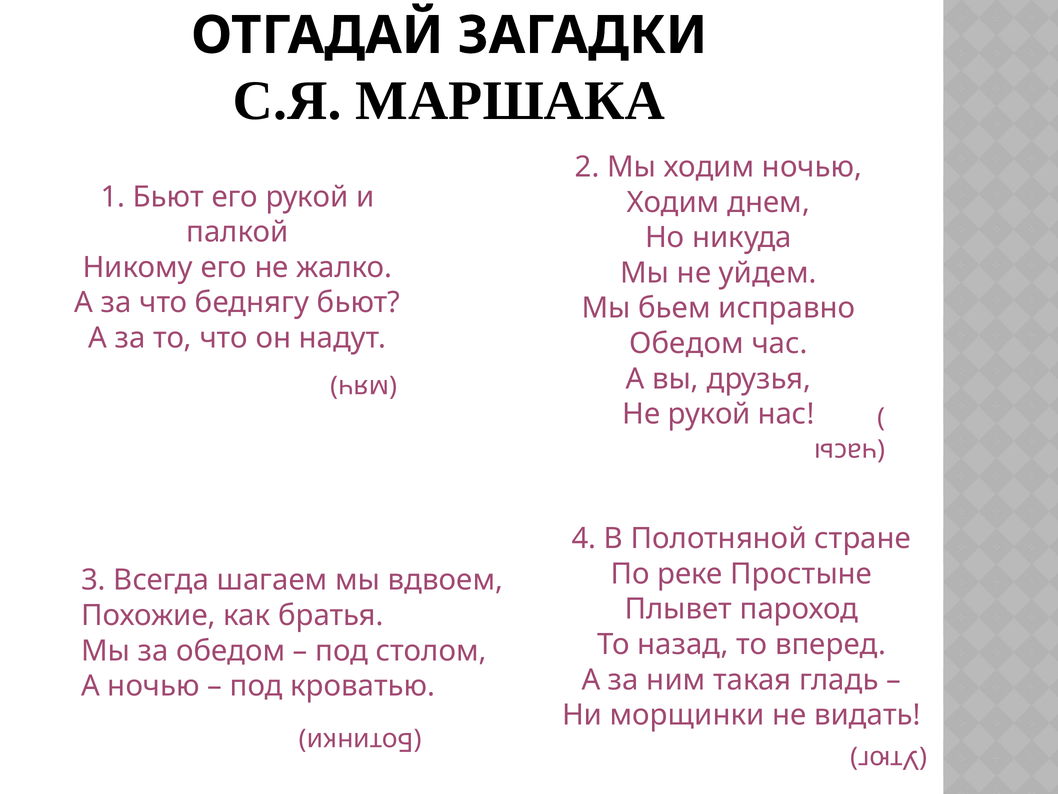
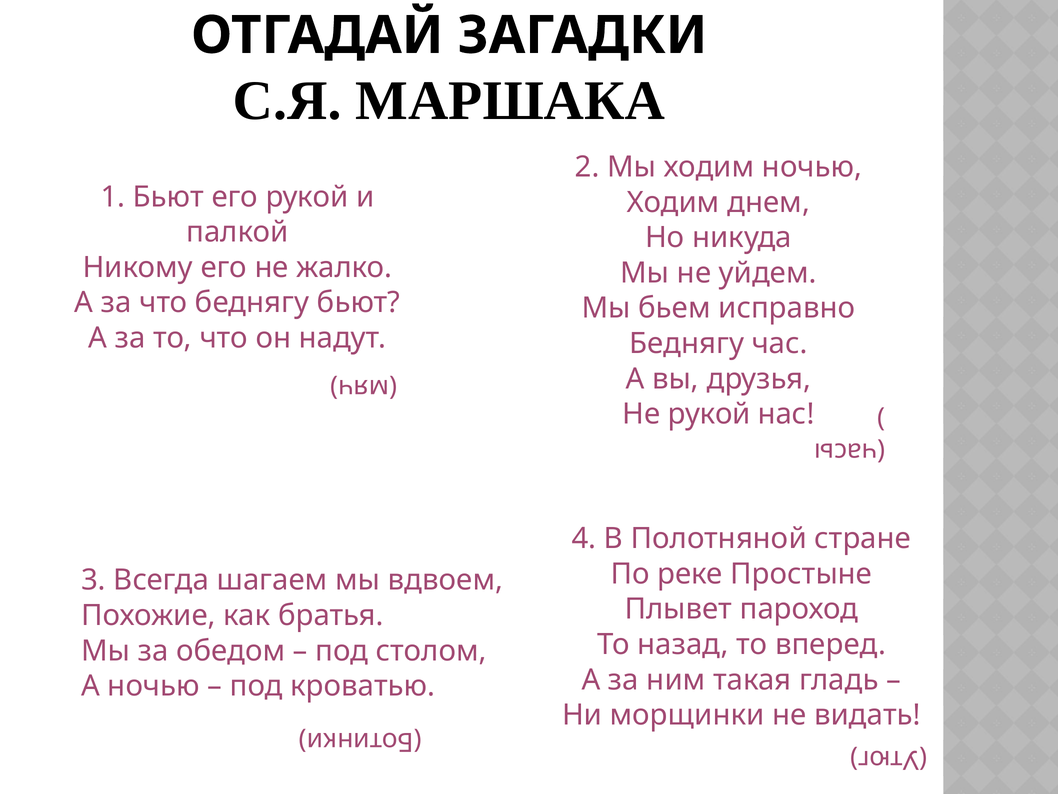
Обедом at (687, 343): Обедом -> Беднягу
